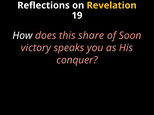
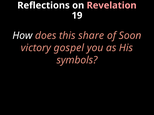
Revelation colour: yellow -> pink
speaks: speaks -> gospel
conquer: conquer -> symbols
